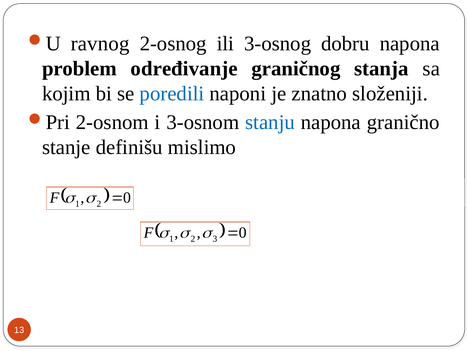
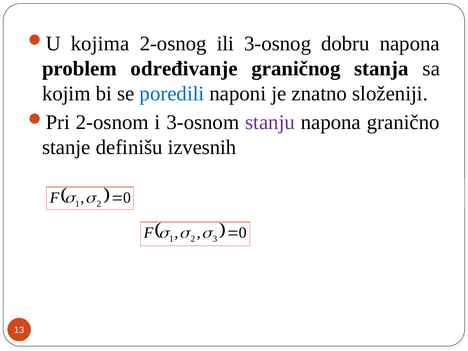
ravnog: ravnog -> kojima
stanju colour: blue -> purple
mislimo: mislimo -> izvesnih
